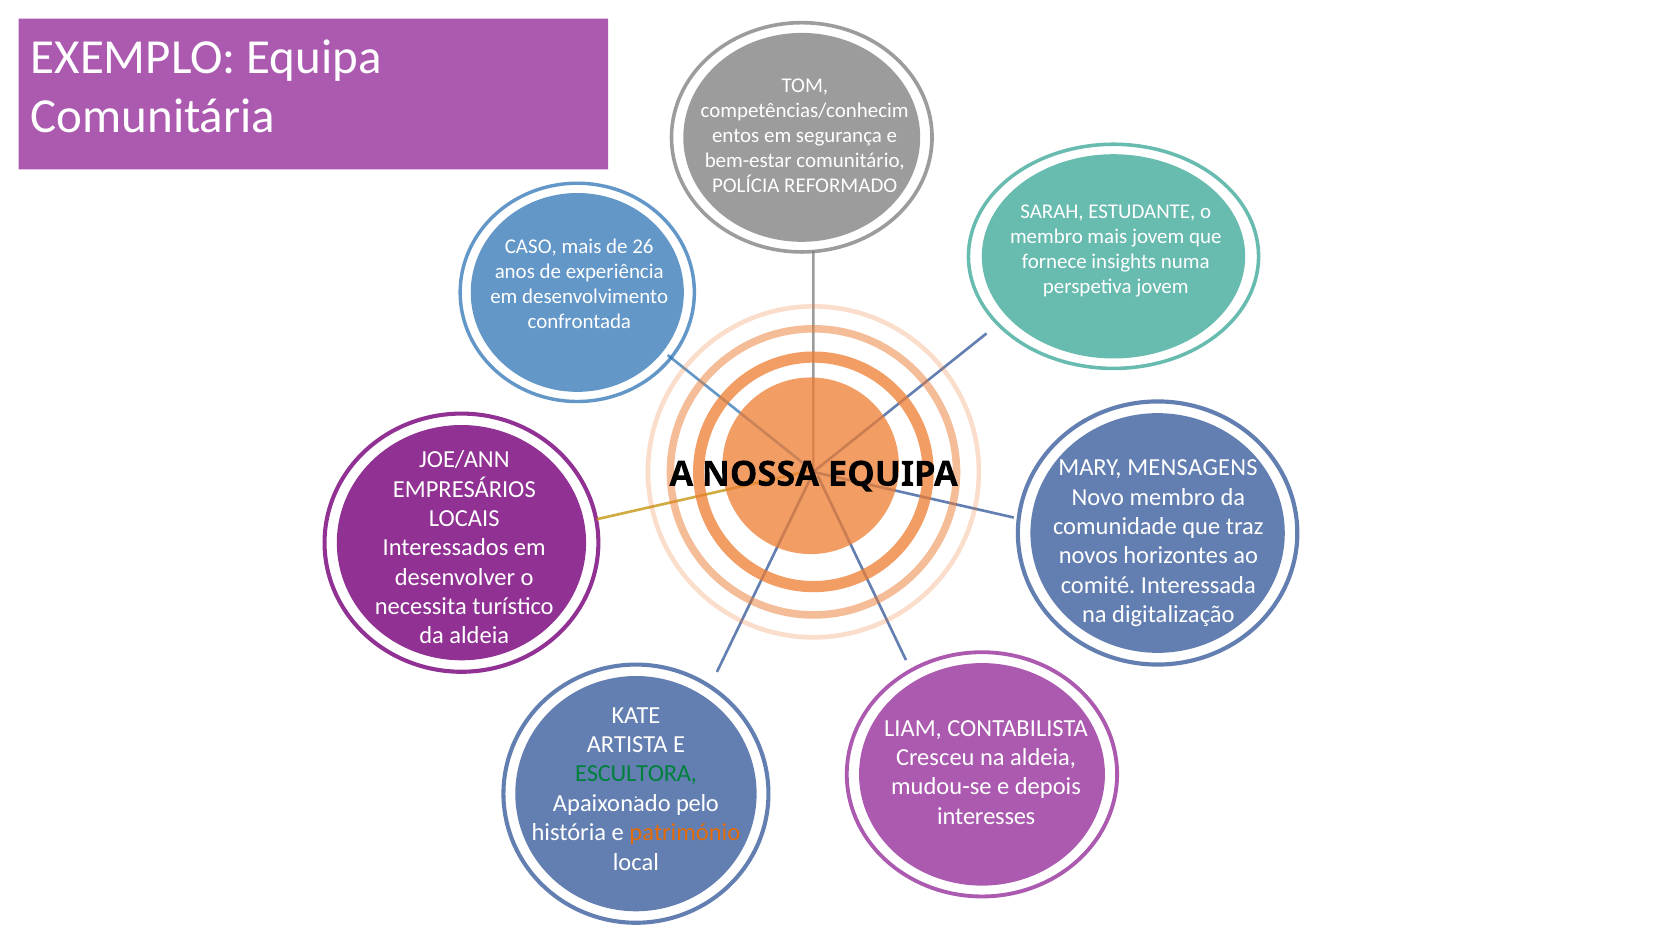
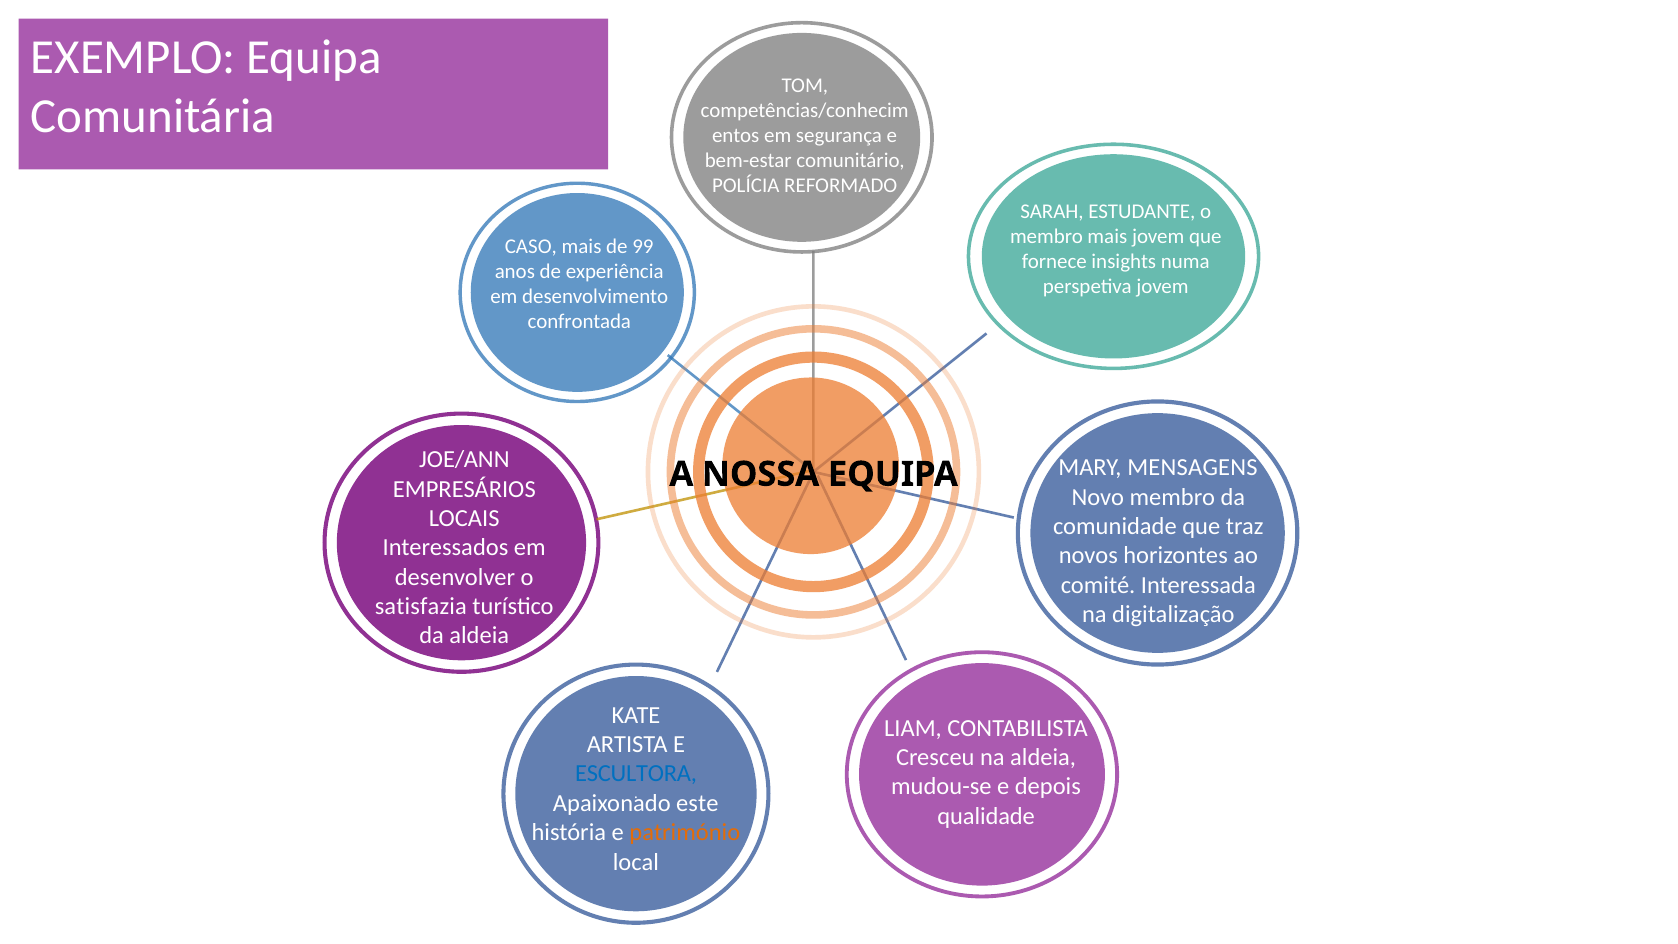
26: 26 -> 99
necessita: necessita -> satisfazia
ESCULTORA colour: green -> blue
pelo: pelo -> este
interesses: interesses -> qualidade
